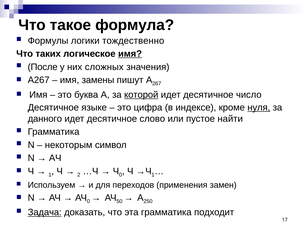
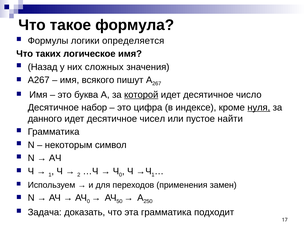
тождественно: тождественно -> определяется
имя at (130, 54) underline: present -> none
После: После -> Назад
замены: замены -> всякого
языке: языке -> набор
слово: слово -> чисел
Задача underline: present -> none
